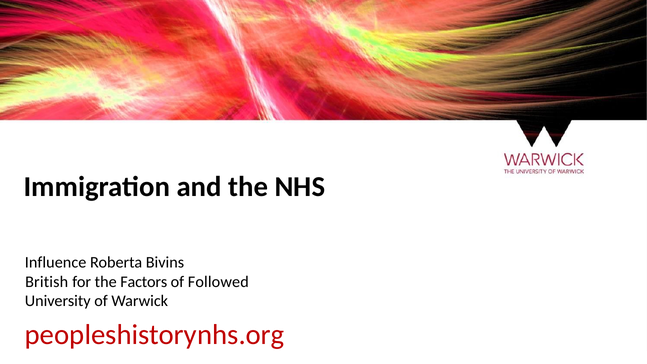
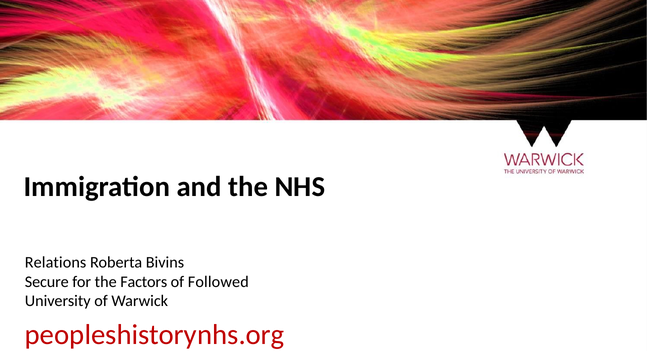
Influence: Influence -> Relations
British: British -> Secure
